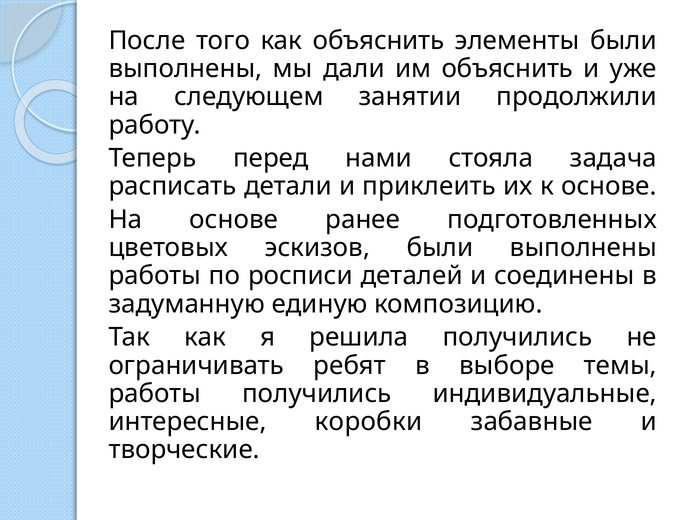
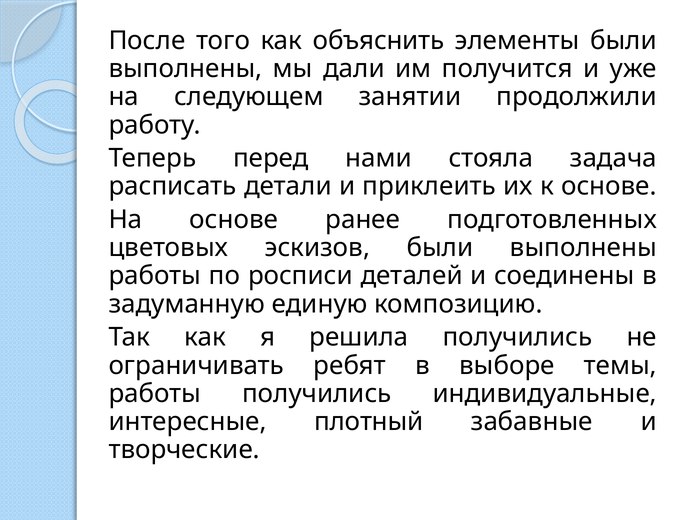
им объяснить: объяснить -> получится
коробки: коробки -> плотный
